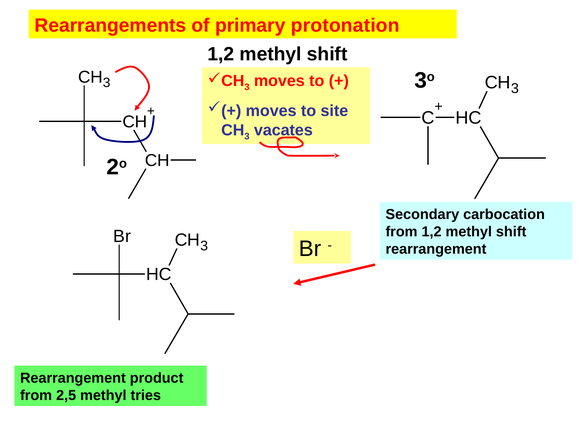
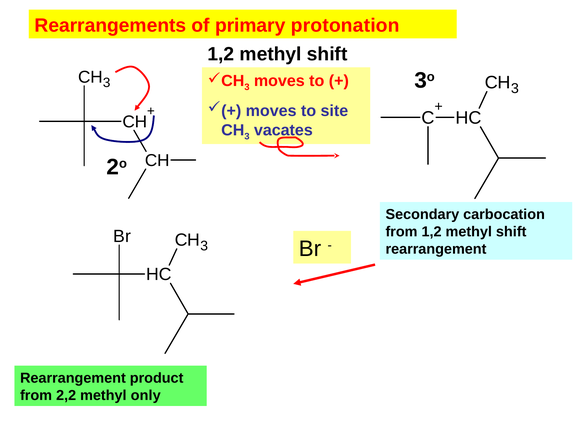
2,5: 2,5 -> 2,2
tries: tries -> only
